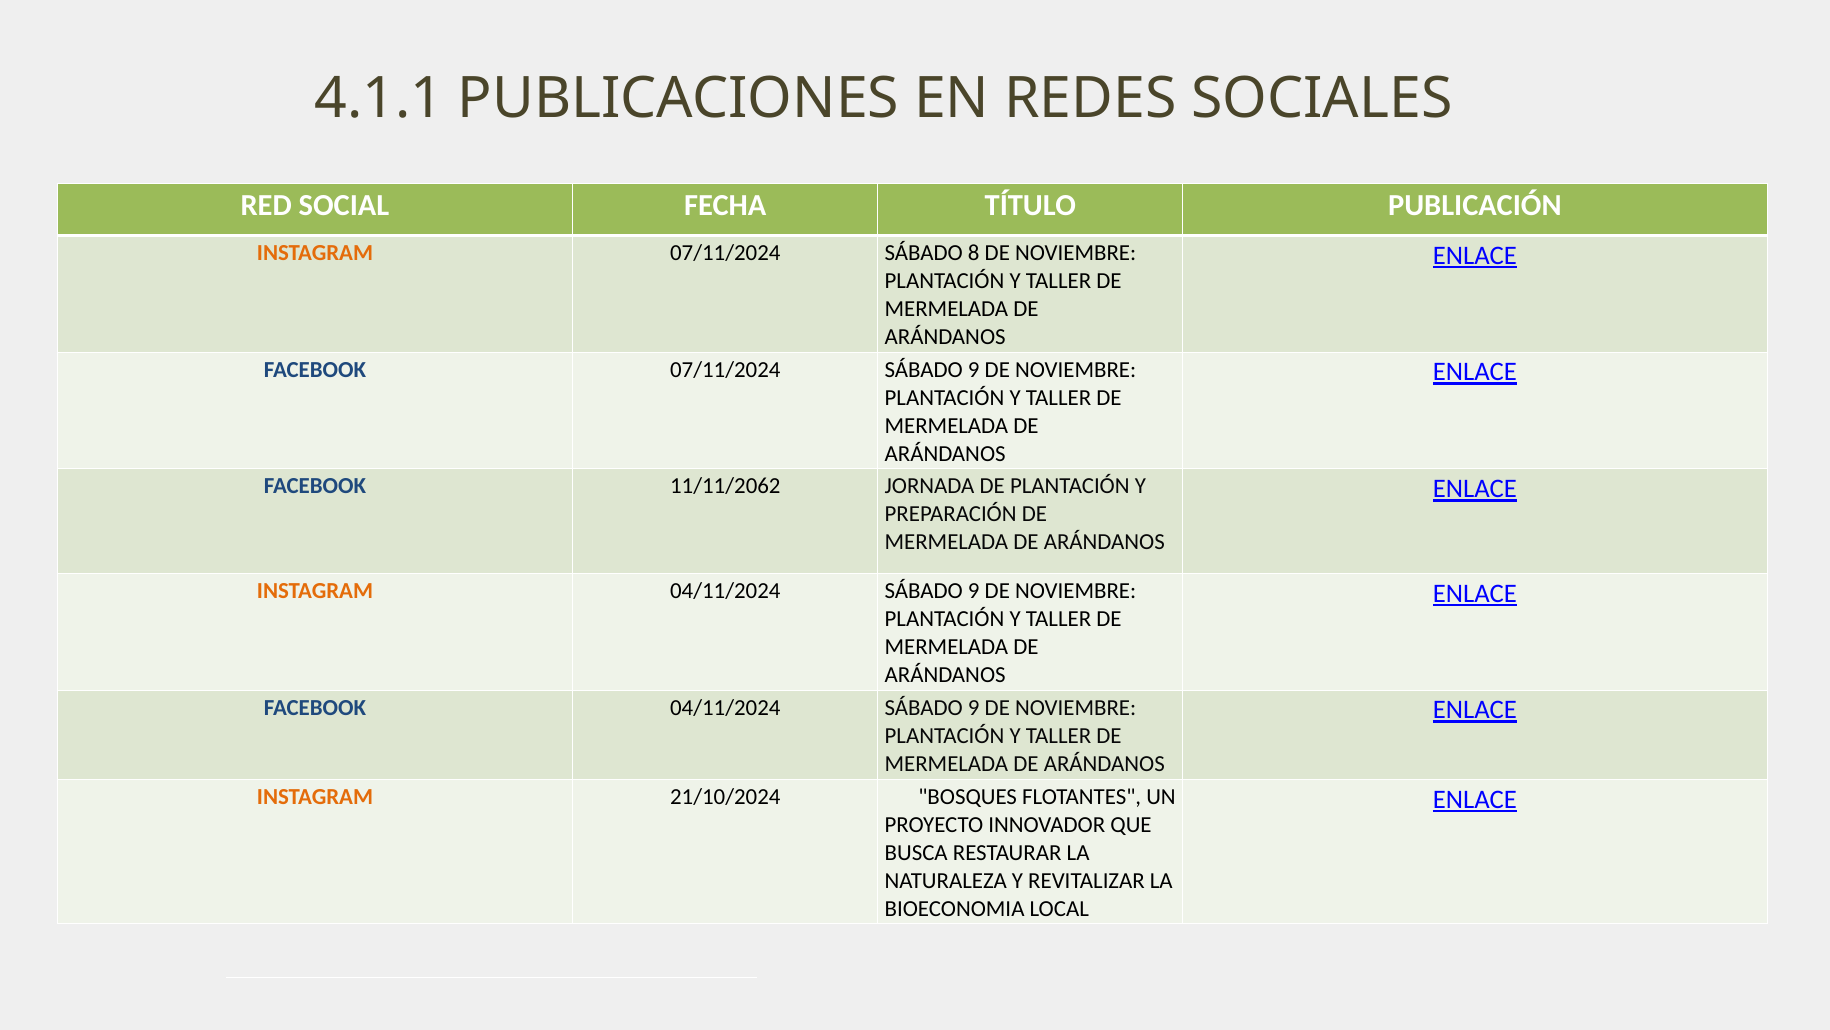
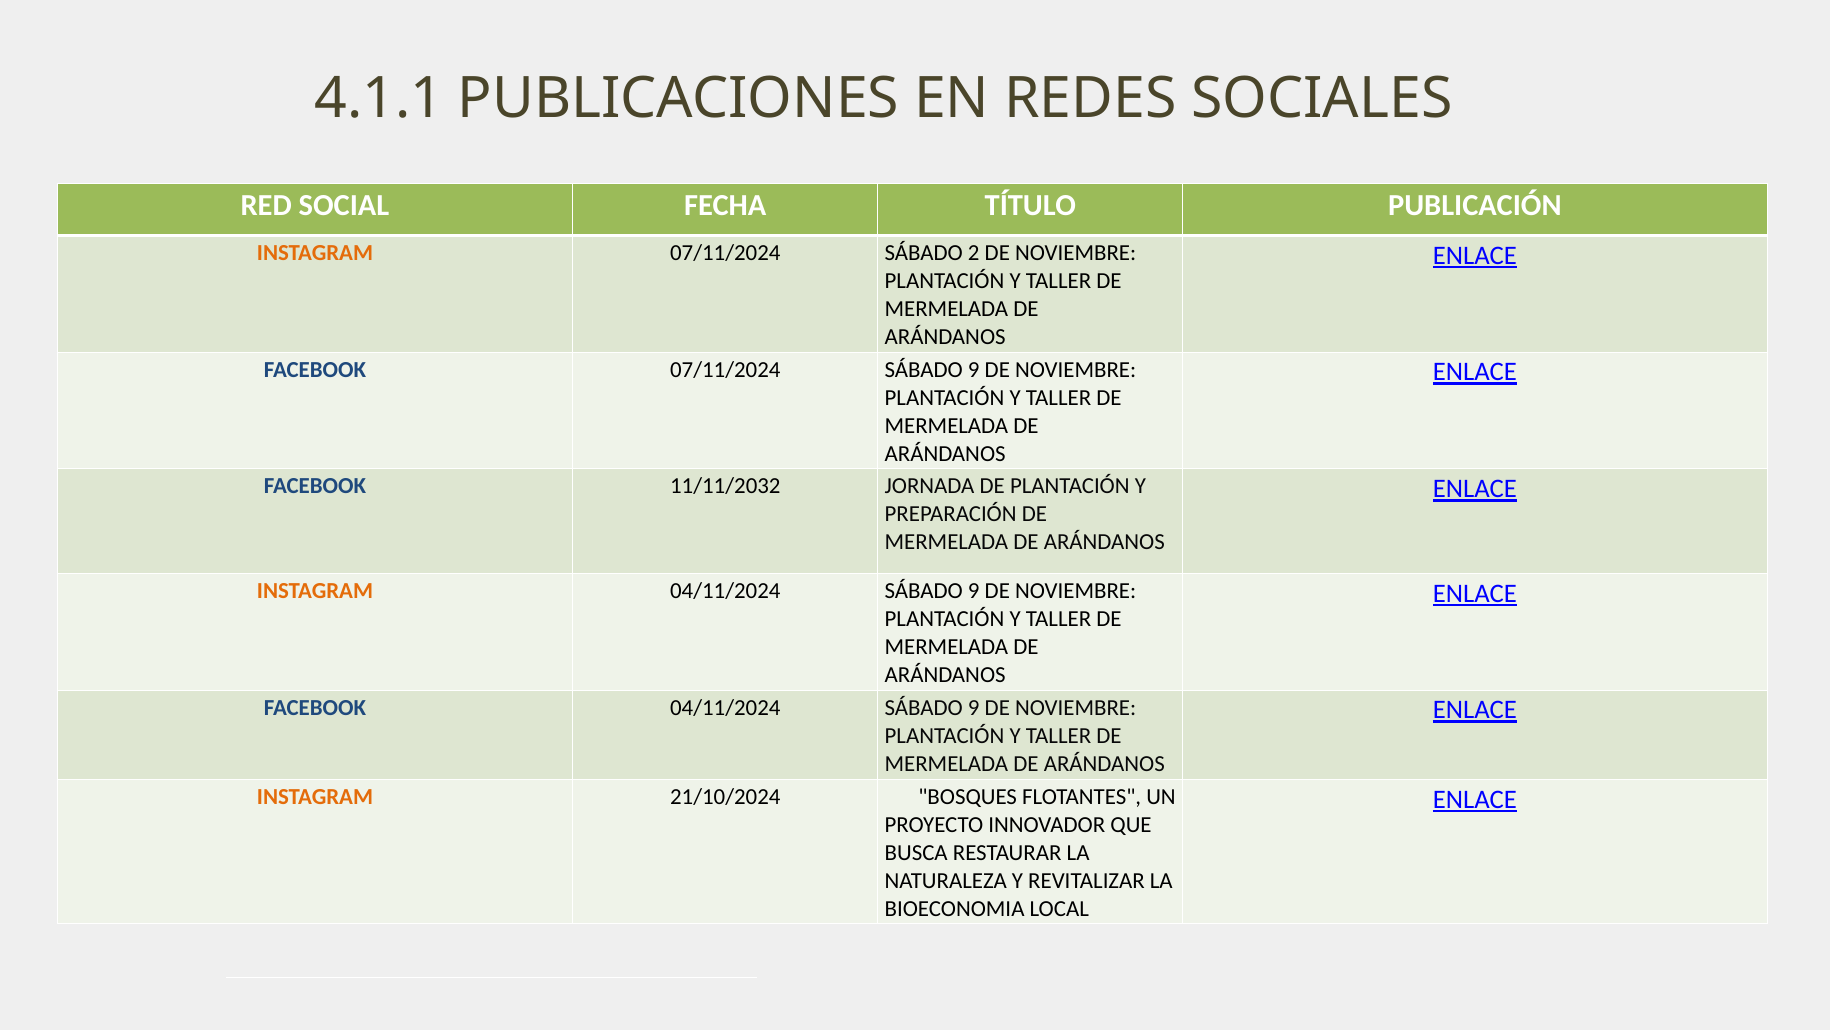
8: 8 -> 2
11/11/2062: 11/11/2062 -> 11/11/2032
